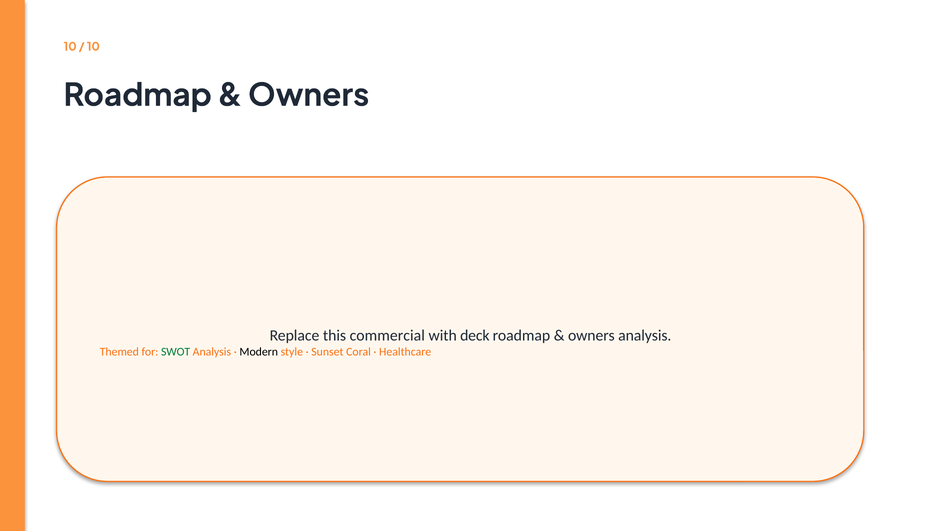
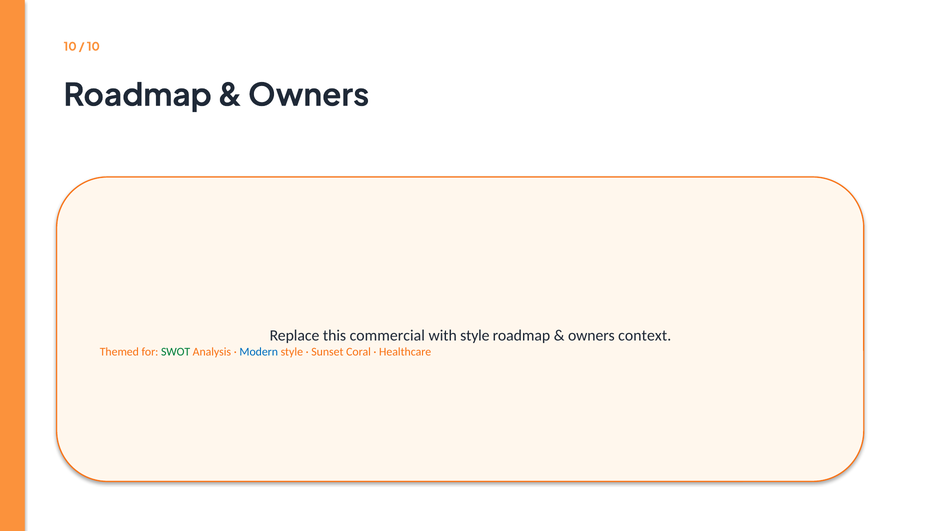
with deck: deck -> style
owners analysis: analysis -> context
Modern colour: black -> blue
